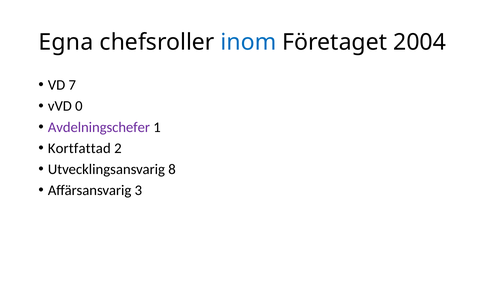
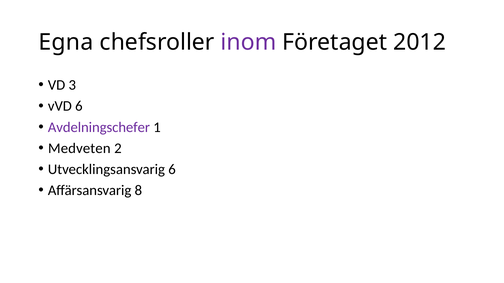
inom colour: blue -> purple
2004: 2004 -> 2012
7: 7 -> 3
vVD 0: 0 -> 6
Kortfattad: Kortfattad -> Medveten
Utvecklingsansvarig 8: 8 -> 6
3: 3 -> 8
